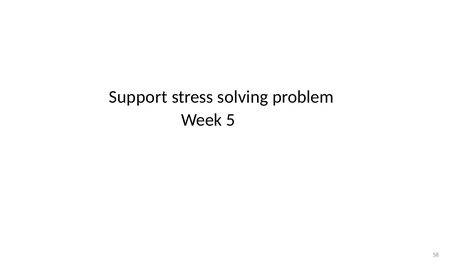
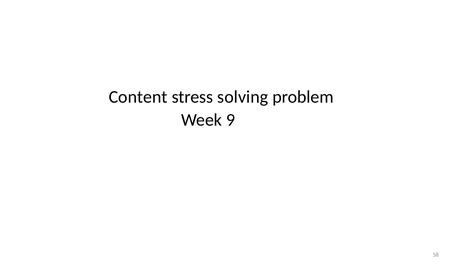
Support: Support -> Content
5: 5 -> 9
